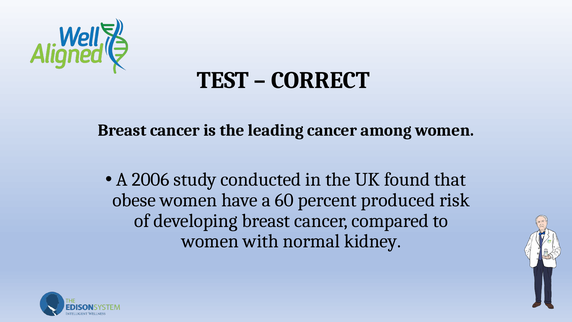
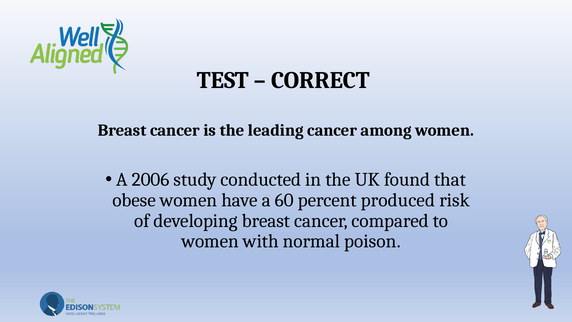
kidney: kidney -> poison
